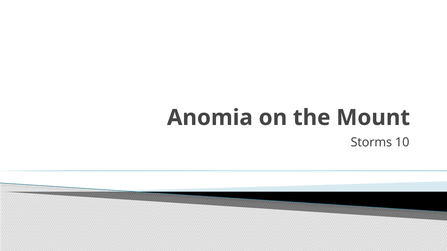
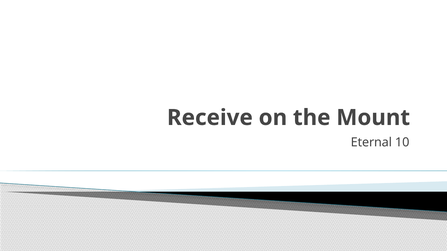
Anomia: Anomia -> Receive
Storms: Storms -> Eternal
